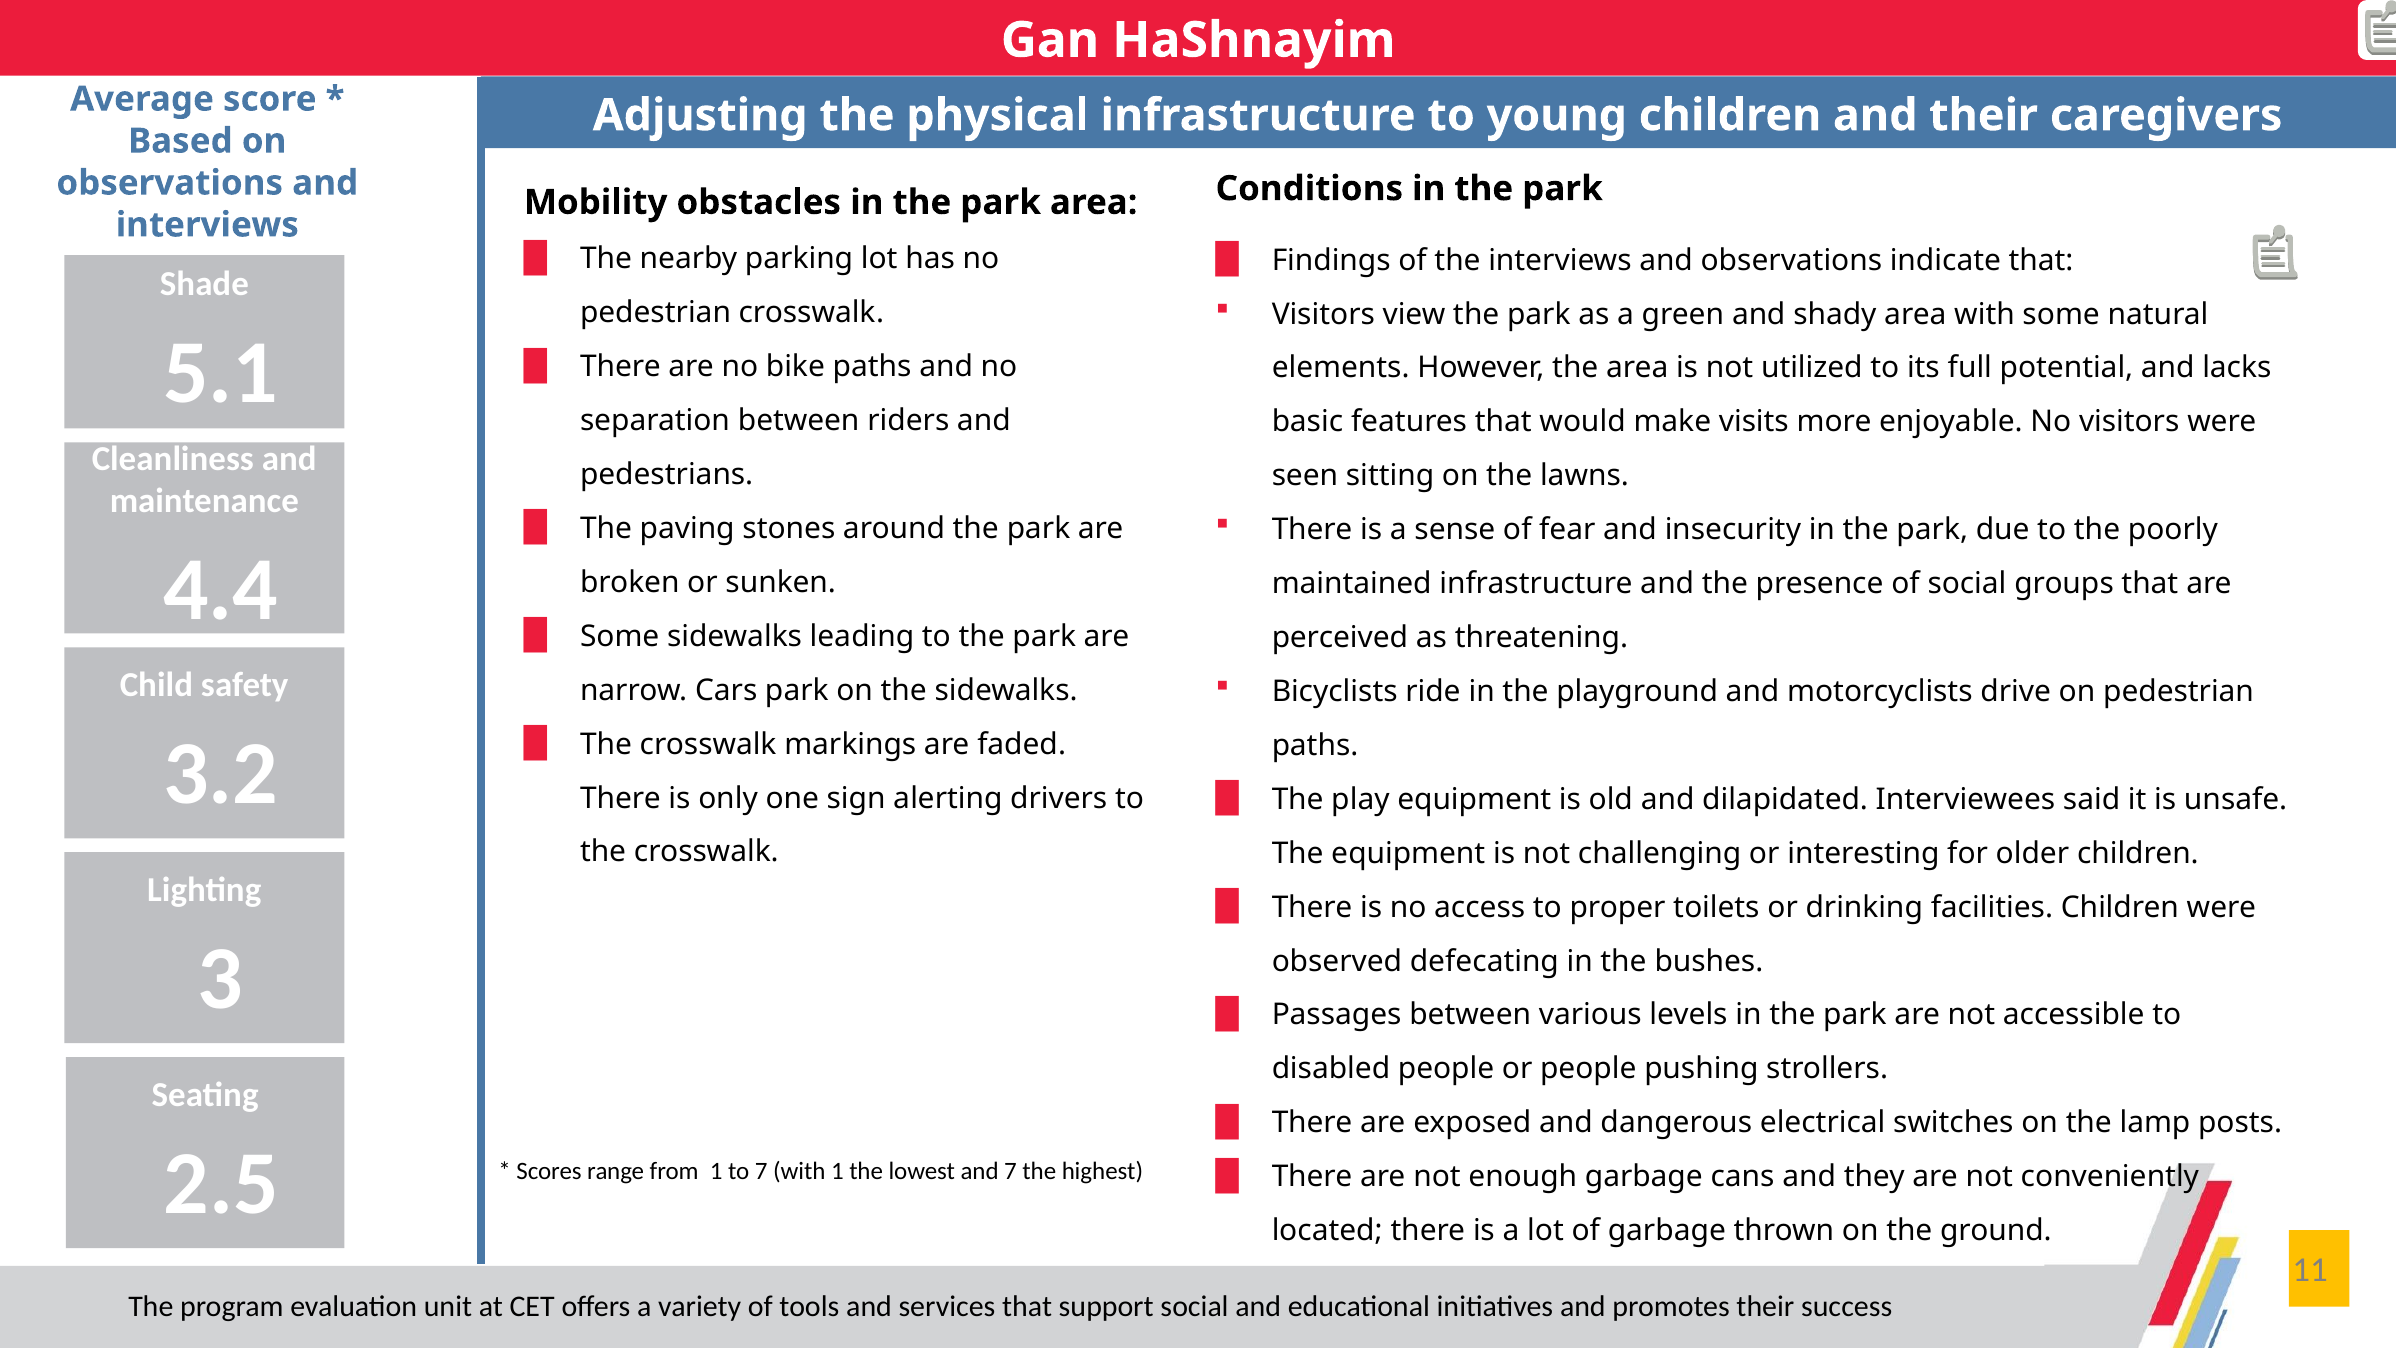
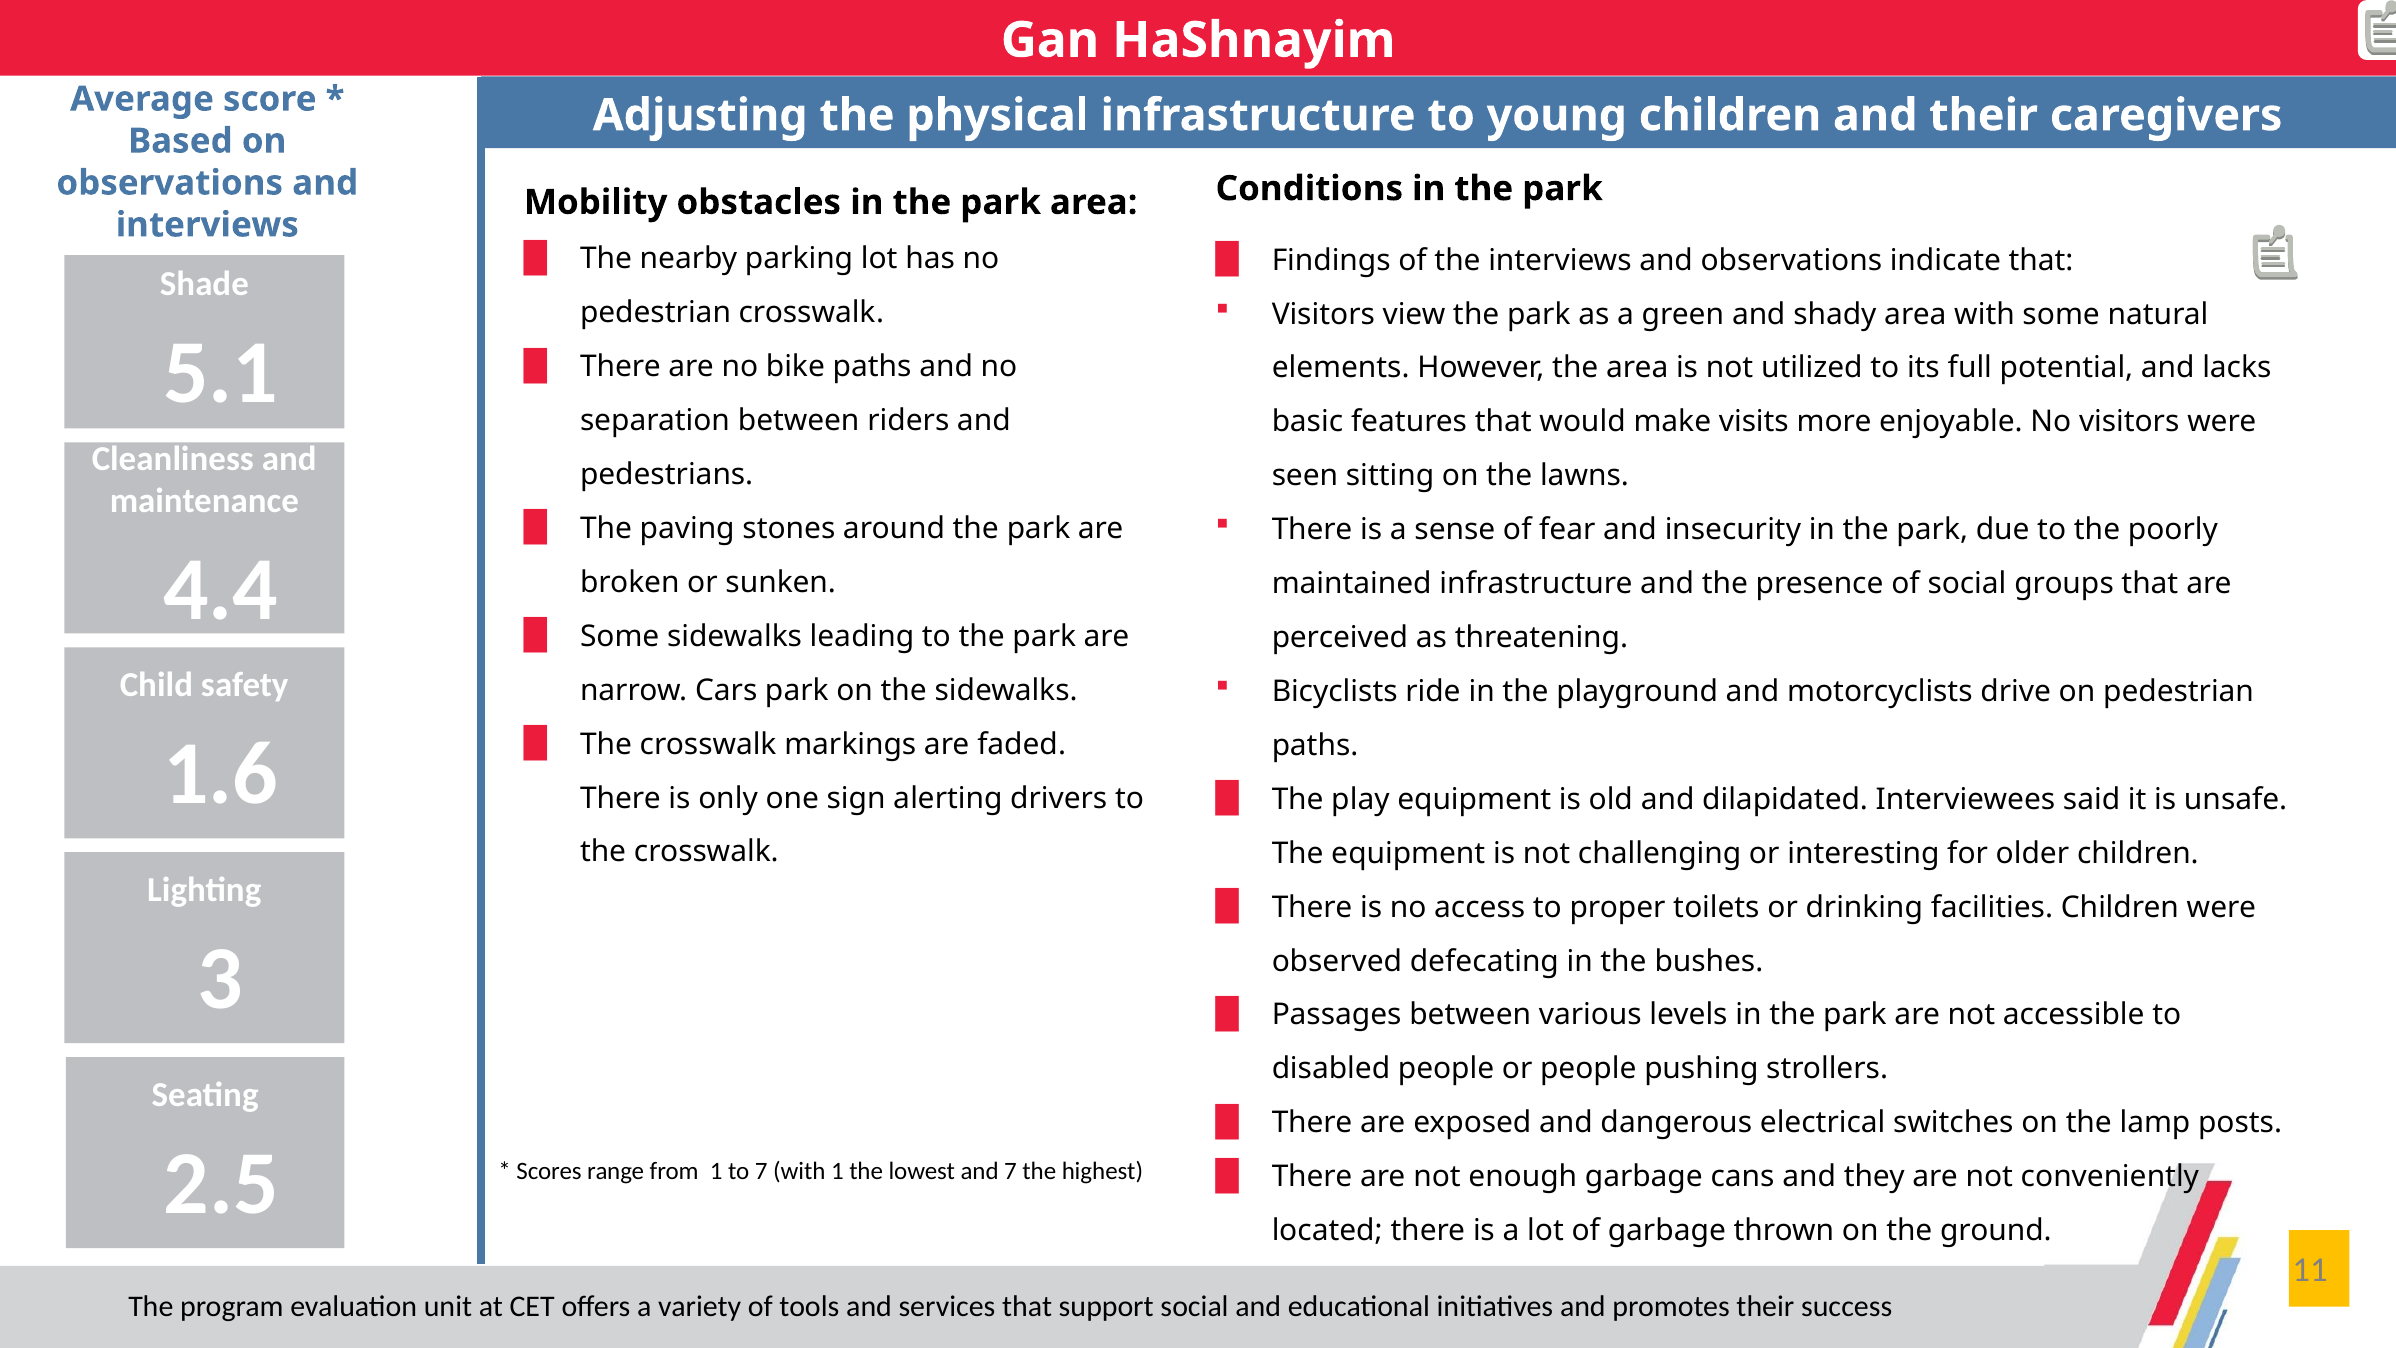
3.2: 3.2 -> 1.6
